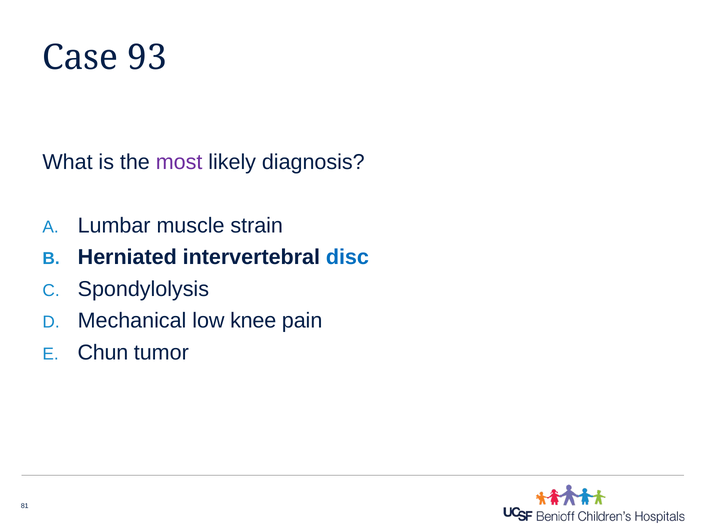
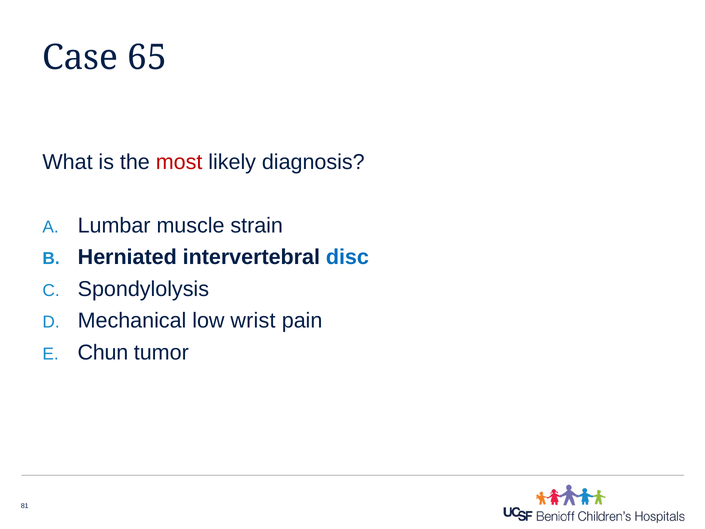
93: 93 -> 65
most colour: purple -> red
knee: knee -> wrist
